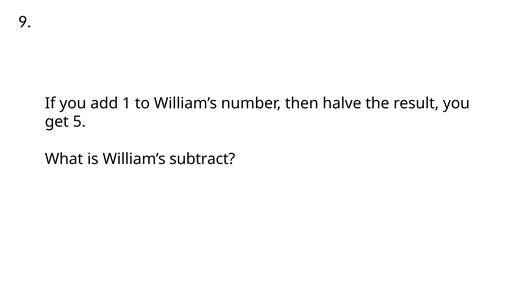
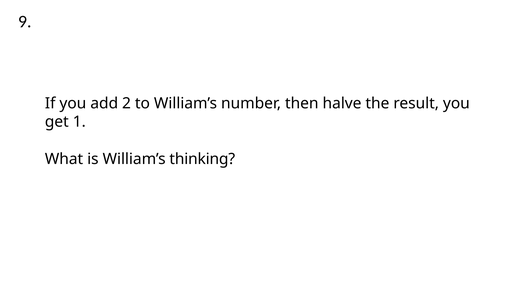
1: 1 -> 2
5: 5 -> 1
subtract: subtract -> thinking
